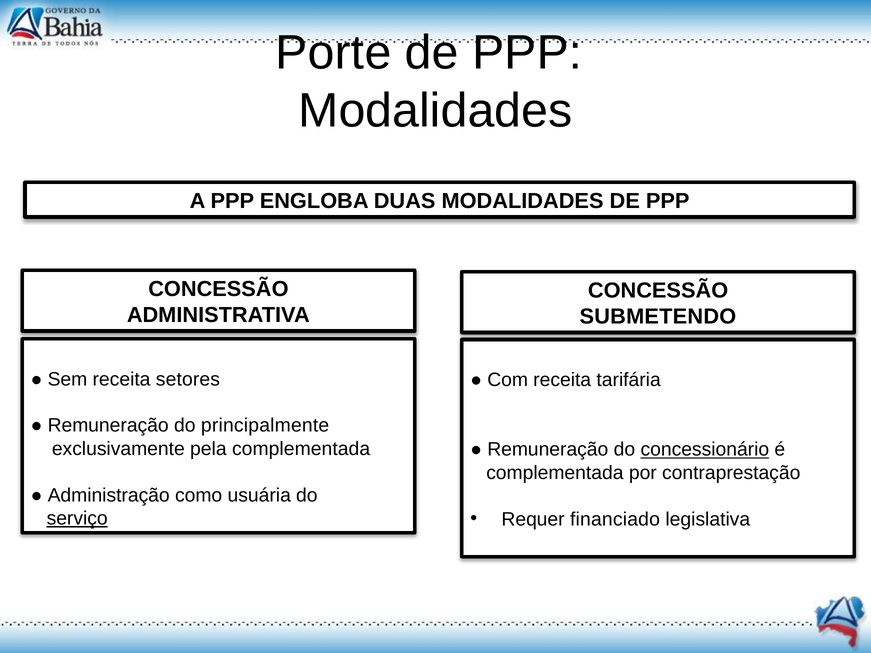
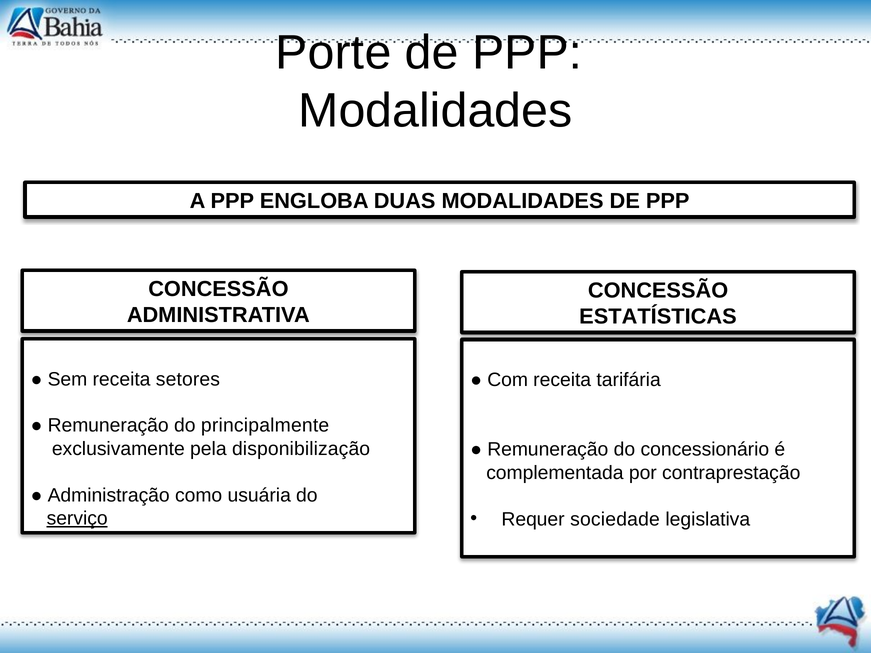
SUBMETENDO: SUBMETENDO -> ESTATÍSTICAS
pela complementada: complementada -> disponibilização
concessionário underline: present -> none
financiado: financiado -> sociedade
